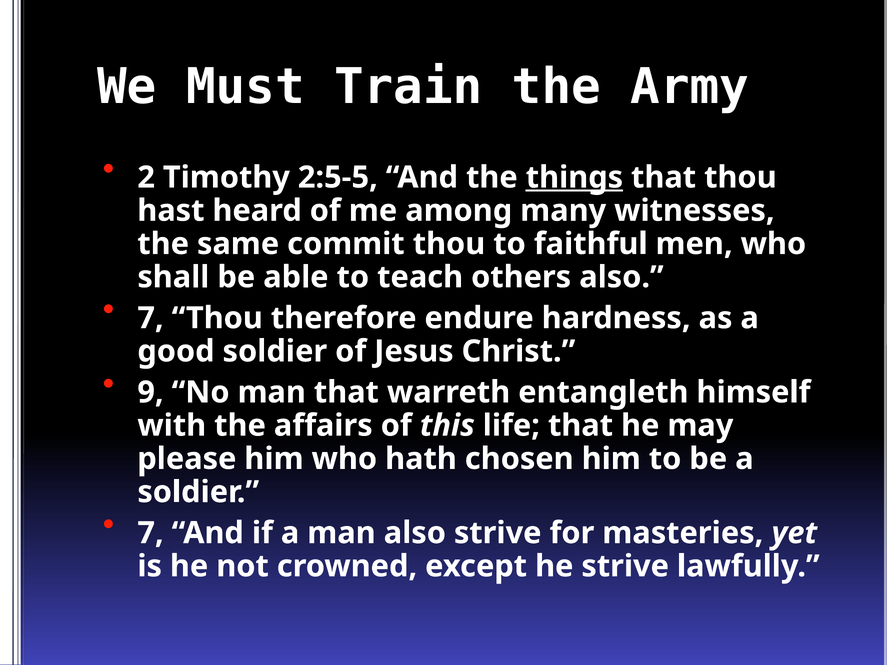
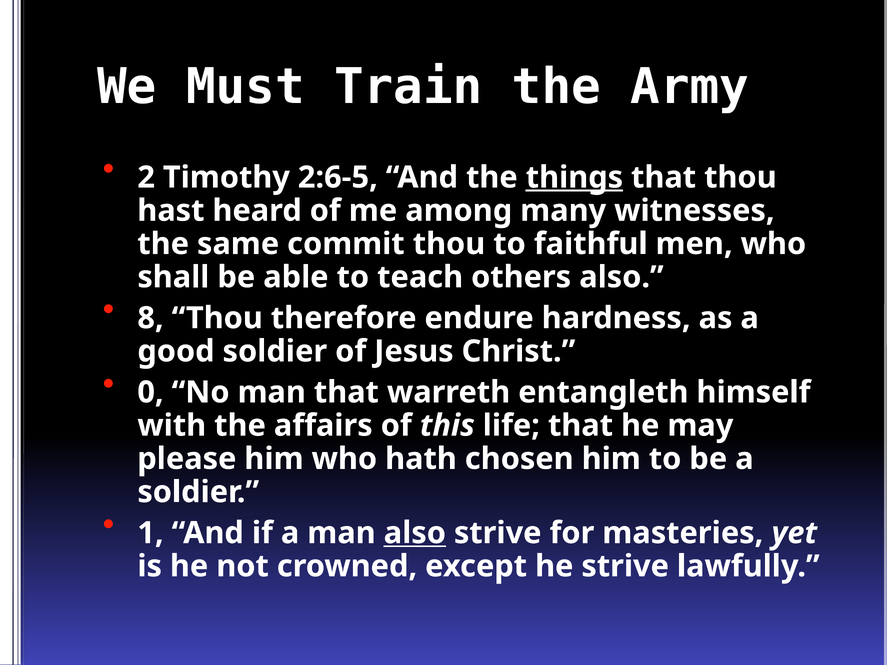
2:5-5: 2:5-5 -> 2:6-5
7 at (151, 318): 7 -> 8
9: 9 -> 0
7 at (151, 533): 7 -> 1
also at (415, 533) underline: none -> present
